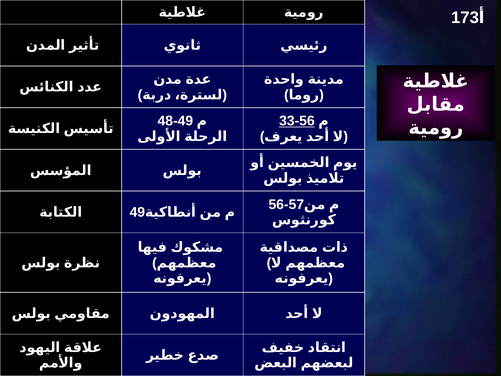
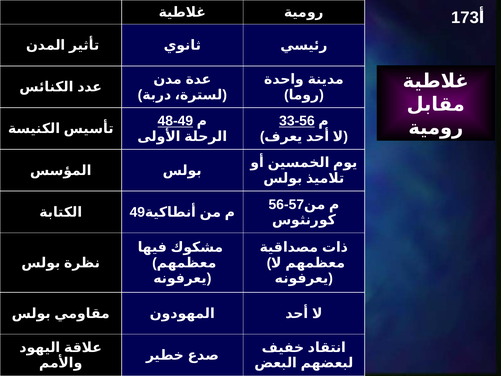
48-49 underline: none -> present
